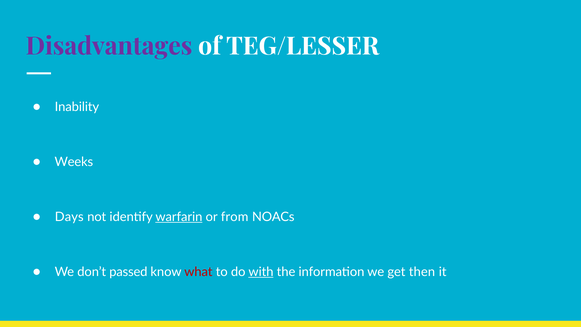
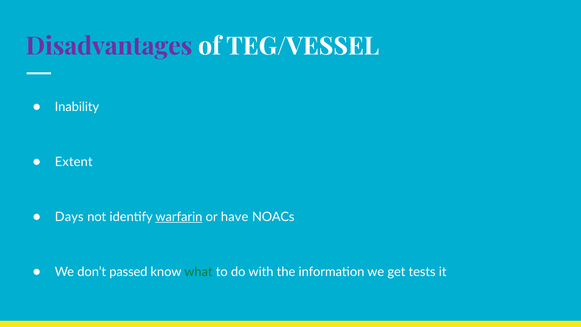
TEG/LESSER: TEG/LESSER -> TEG/VESSEL
Weeks: Weeks -> Extent
from: from -> have
what colour: red -> green
with underline: present -> none
then: then -> tests
